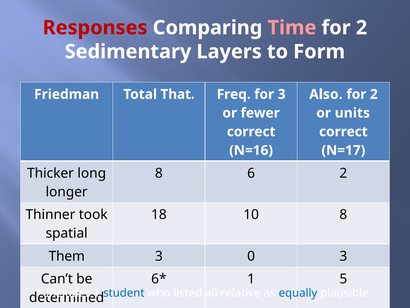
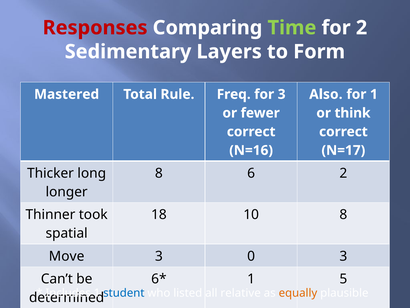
Time colour: pink -> light green
Friedman: Friedman -> Mastered
That: That -> Rule
2 at (374, 94): 2 -> 1
units: units -> think
Them: Them -> Move
equally colour: blue -> orange
